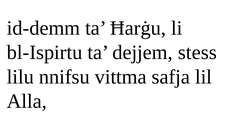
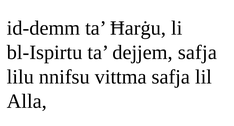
dejjem stess: stess -> safja
